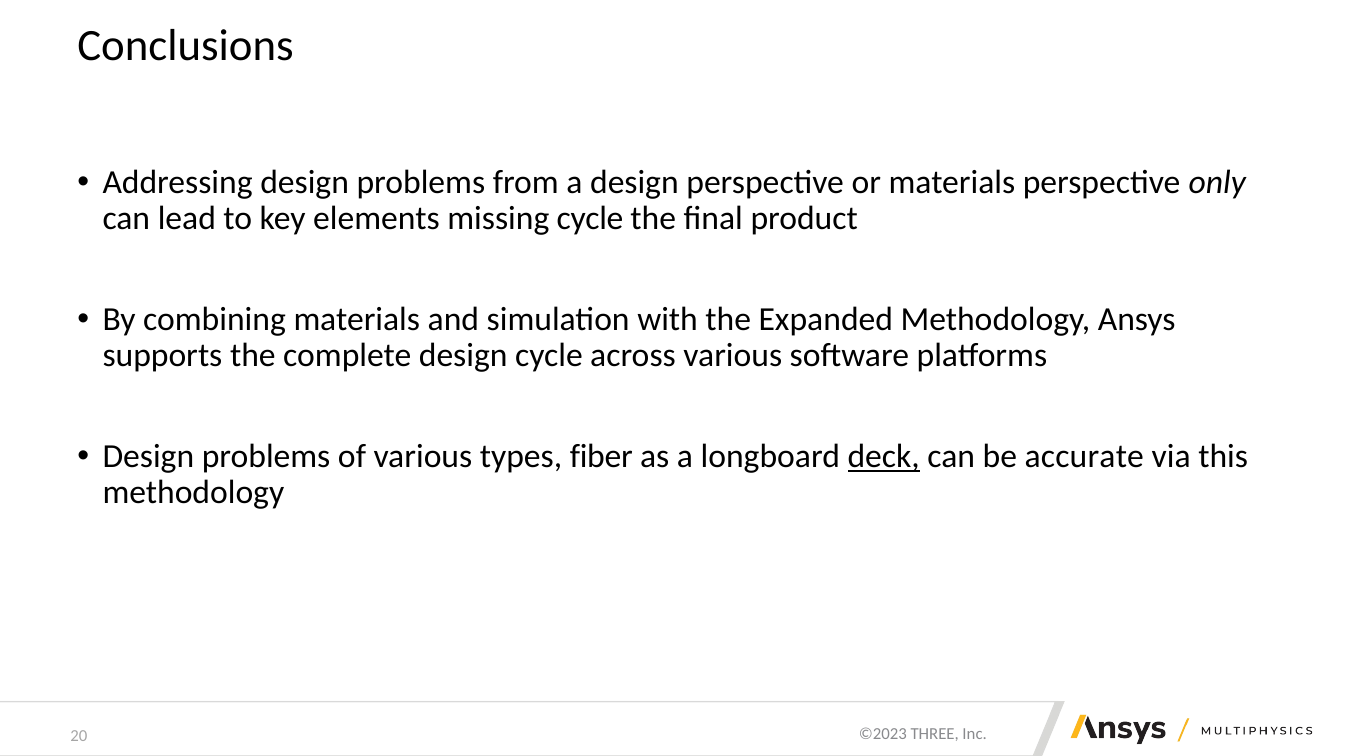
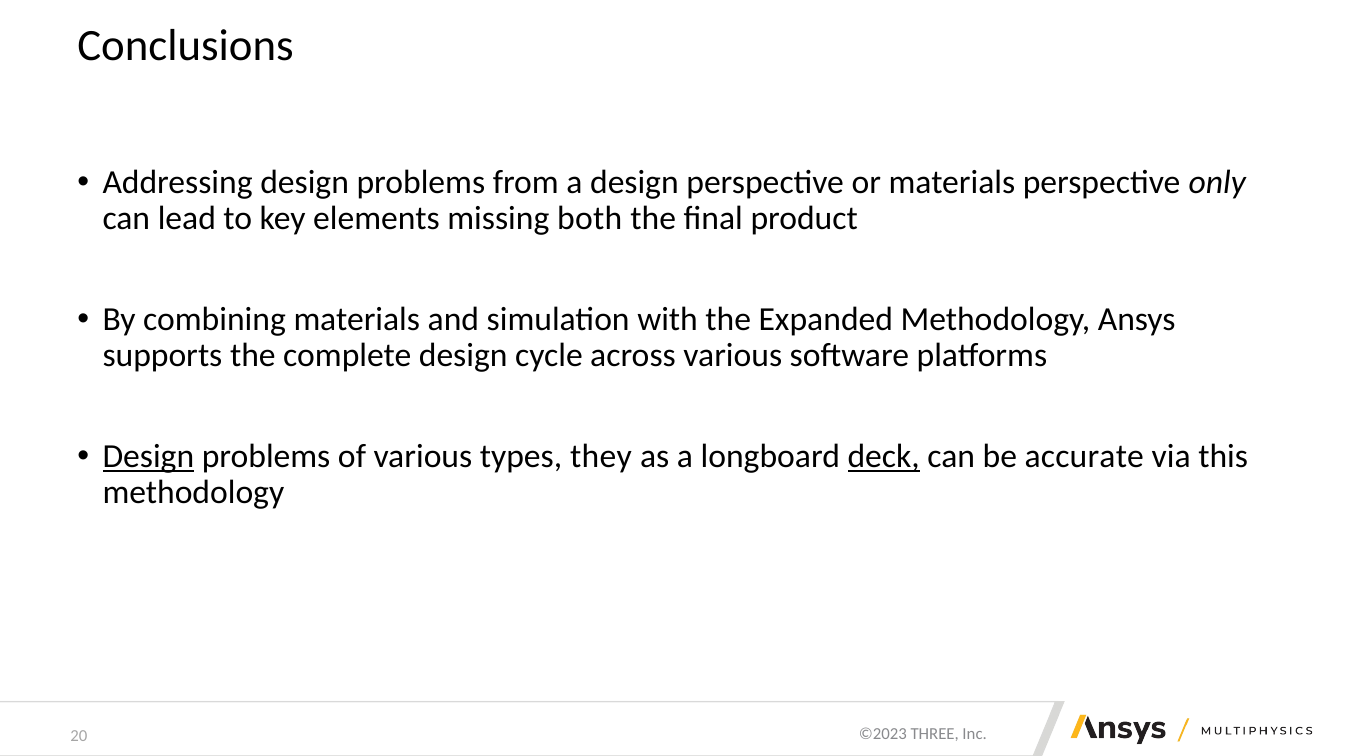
missing cycle: cycle -> both
Design at (148, 457) underline: none -> present
fiber: fiber -> they
